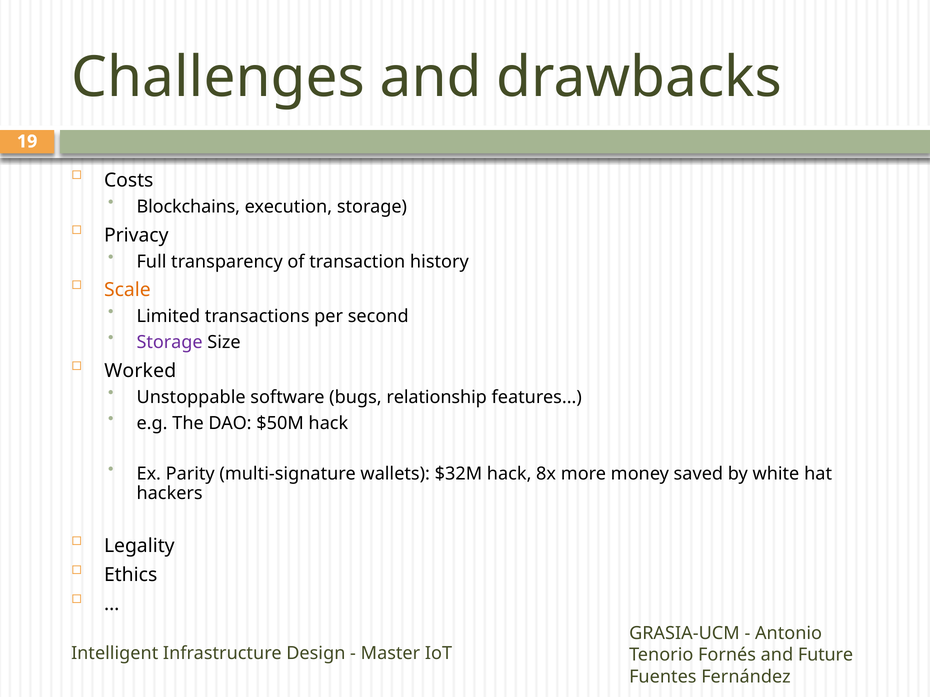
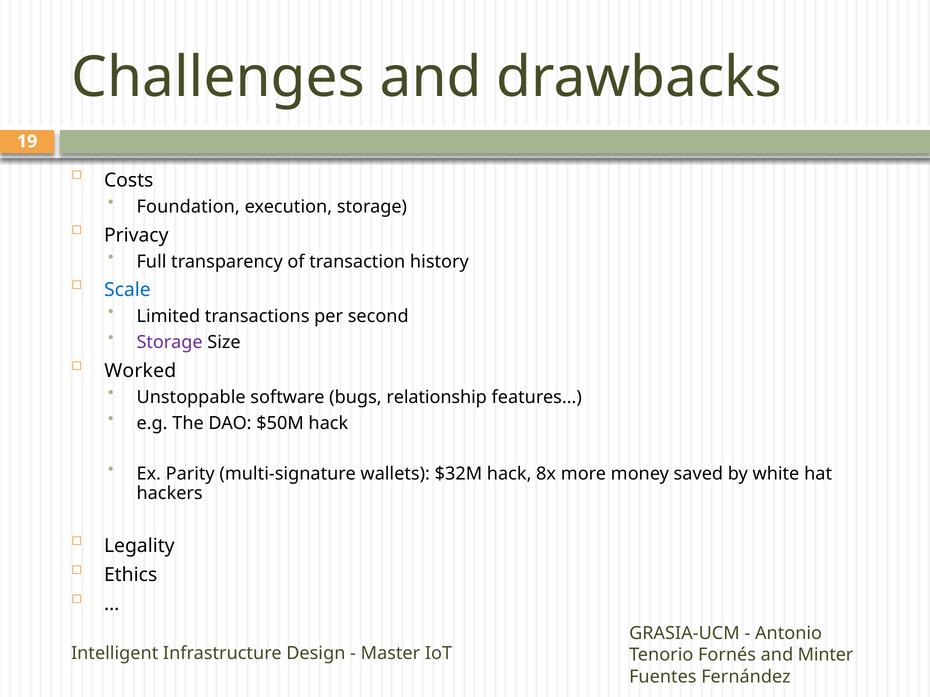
Blockchains: Blockchains -> Foundation
Scale colour: orange -> blue
Future: Future -> Minter
